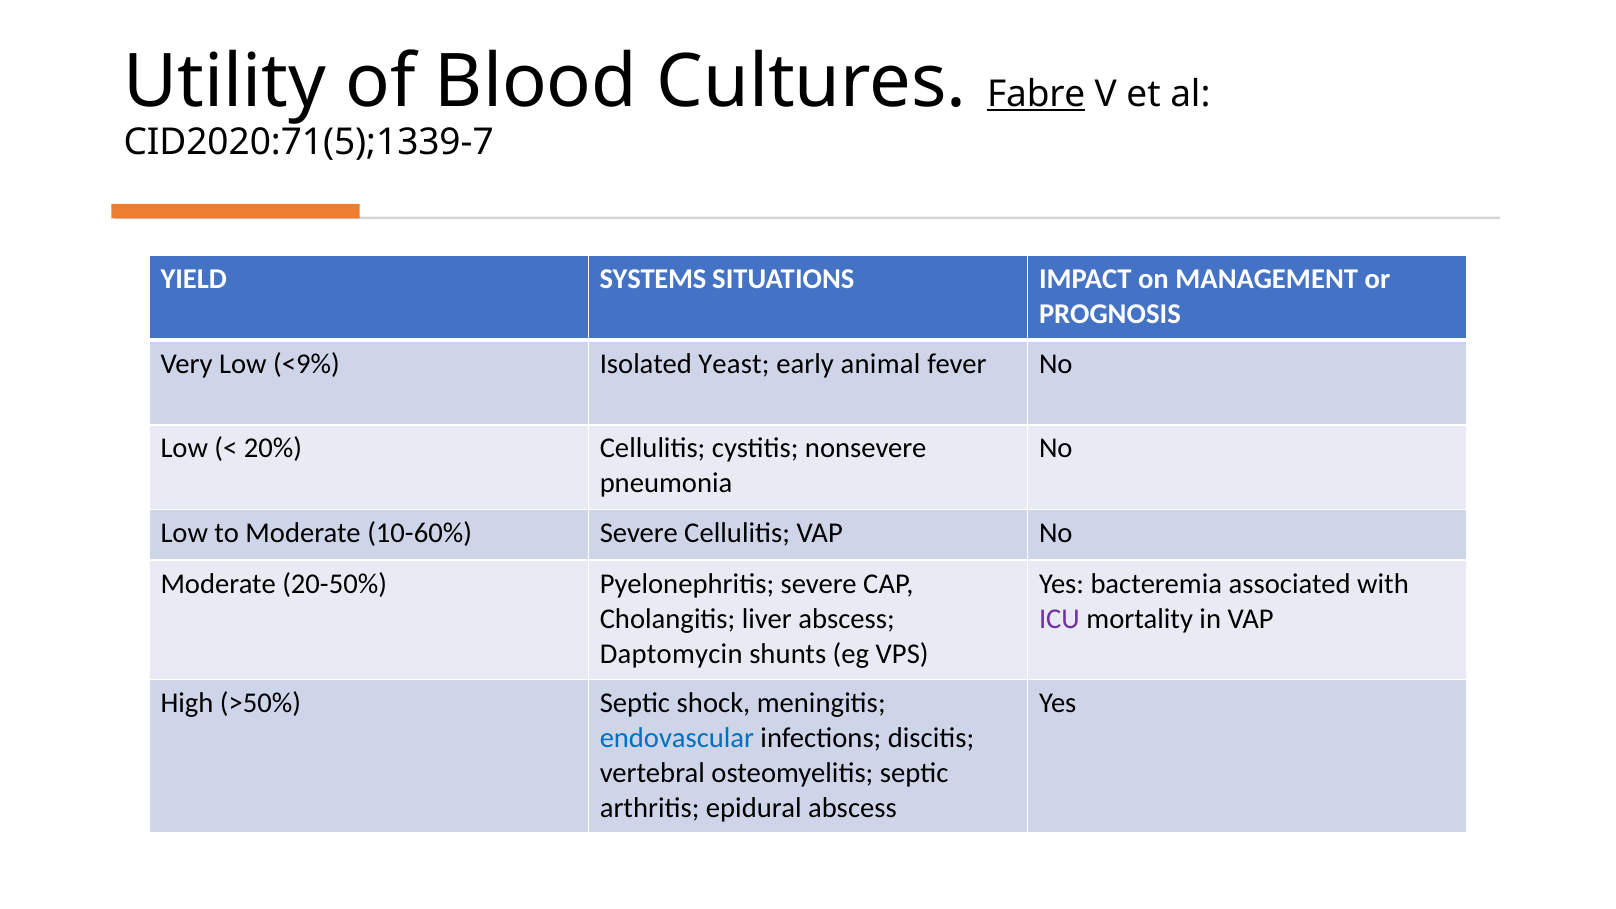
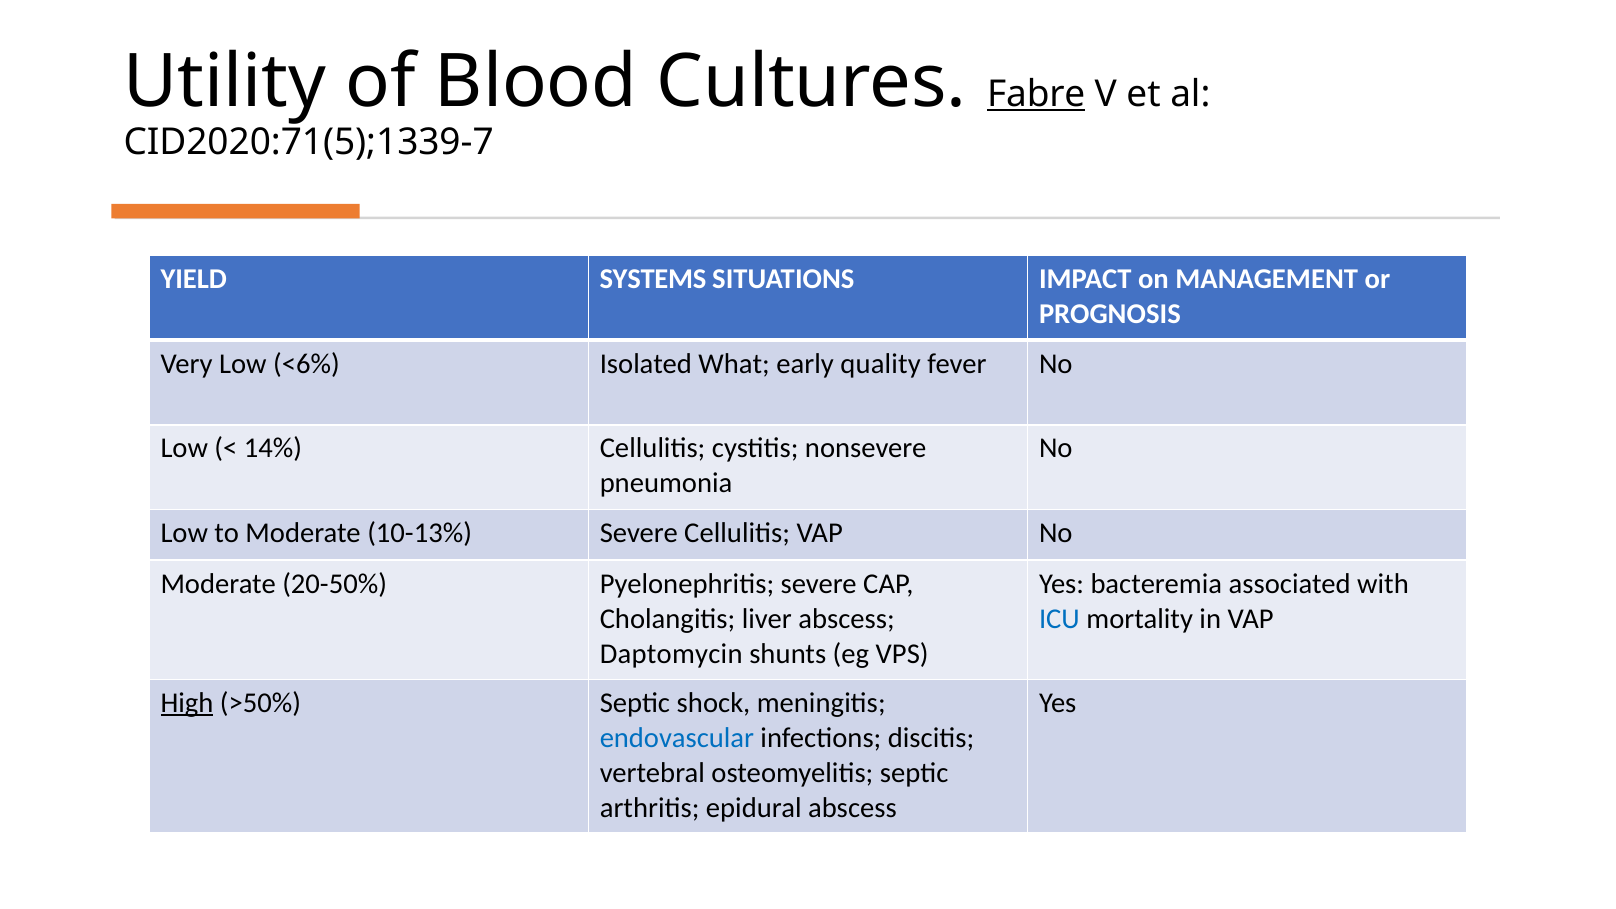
<9%: <9% -> <6%
Yeast: Yeast -> What
animal: animal -> quality
20%: 20% -> 14%
10-60%: 10-60% -> 10-13%
ICU colour: purple -> blue
High underline: none -> present
